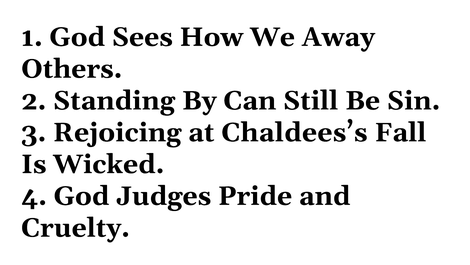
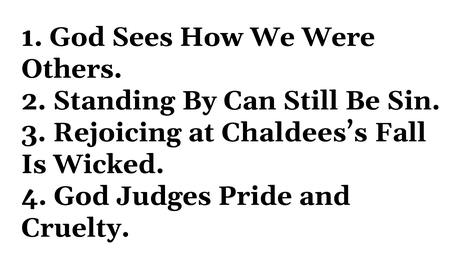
Away: Away -> Were
